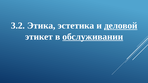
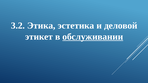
деловой underline: present -> none
